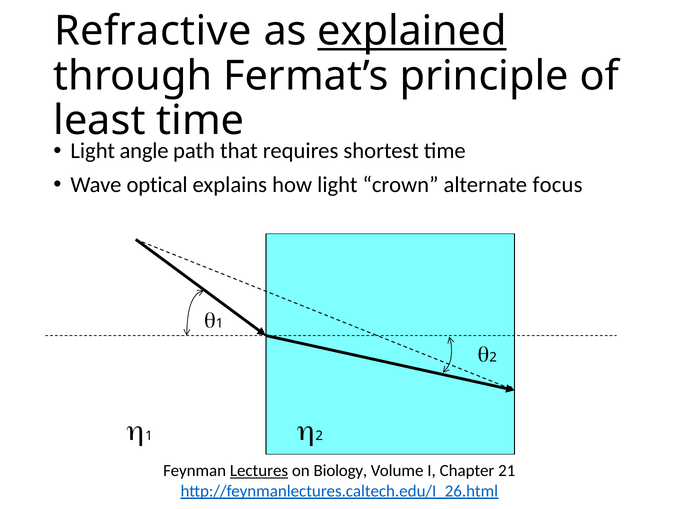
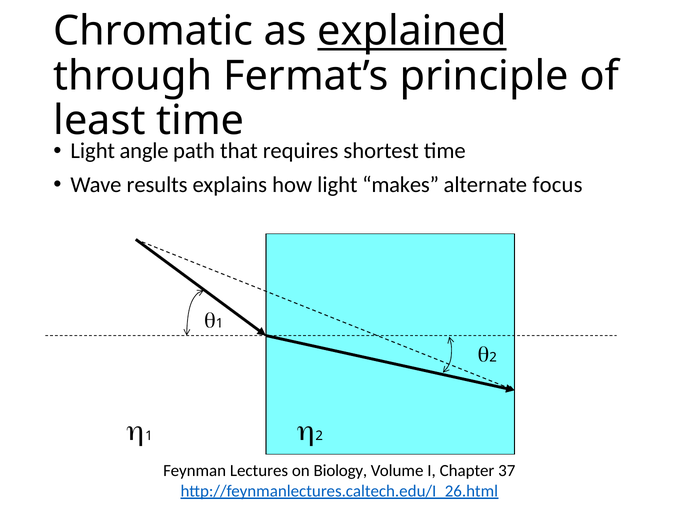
Refractive: Refractive -> Chromatic
optical: optical -> results
crown: crown -> makes
Lectures underline: present -> none
21: 21 -> 37
